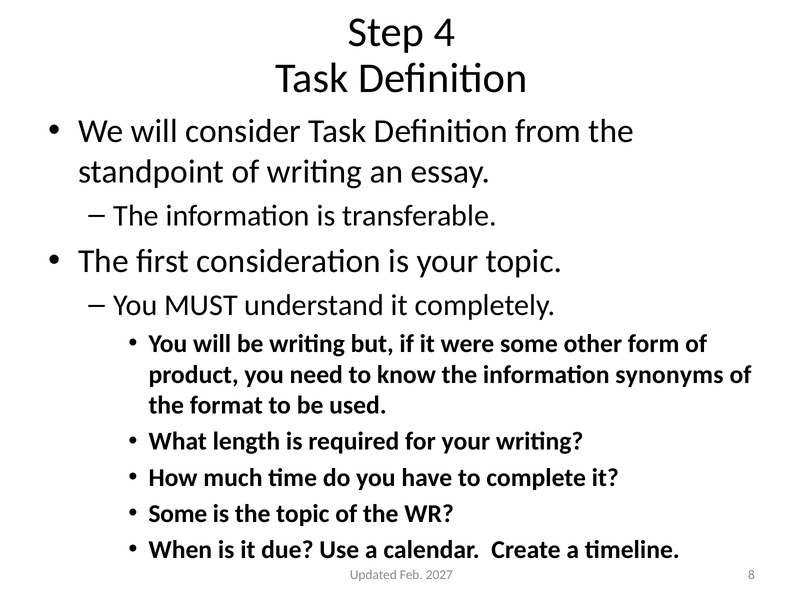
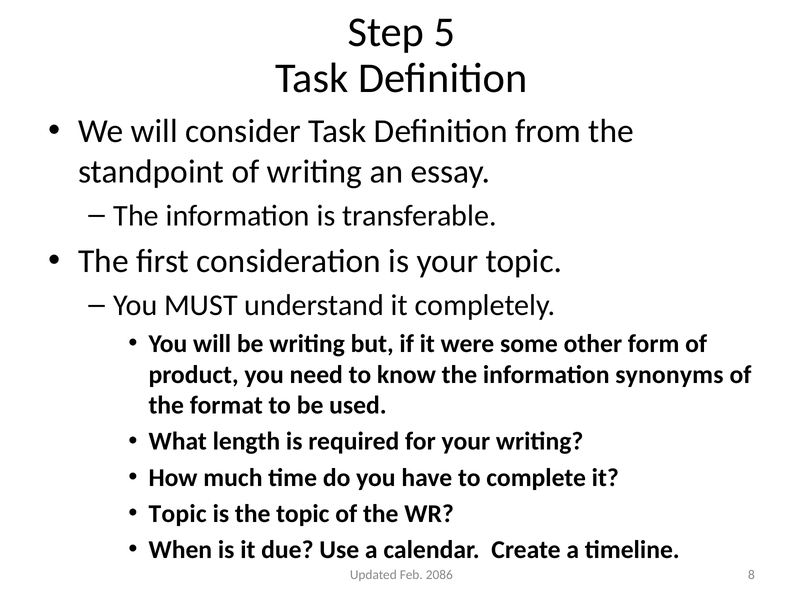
4: 4 -> 5
Some at (178, 514): Some -> Topic
2027: 2027 -> 2086
